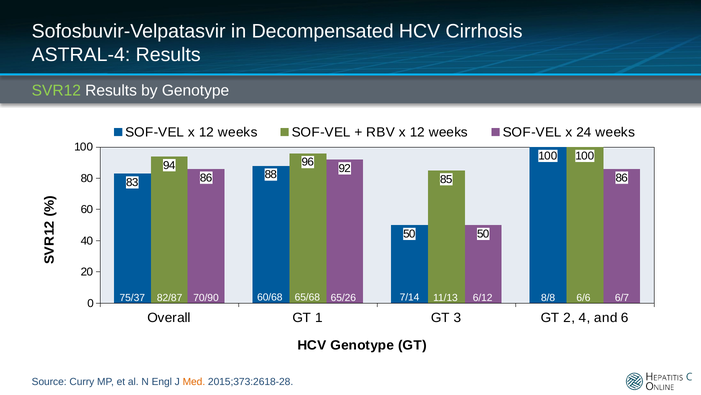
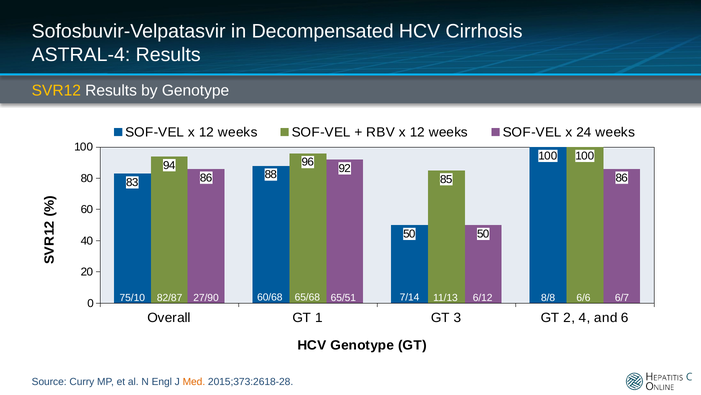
SVR12 colour: light green -> yellow
75/37: 75/37 -> 75/10
70/90: 70/90 -> 27/90
65/26: 65/26 -> 65/51
